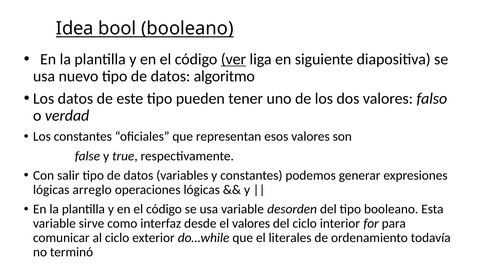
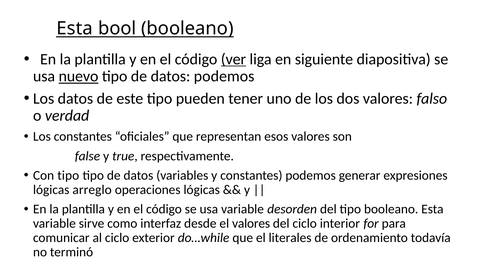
Idea at (75, 28): Idea -> Esta
nuevo underline: none -> present
datos algoritmo: algoritmo -> podemos
Con salir: salir -> tipo
